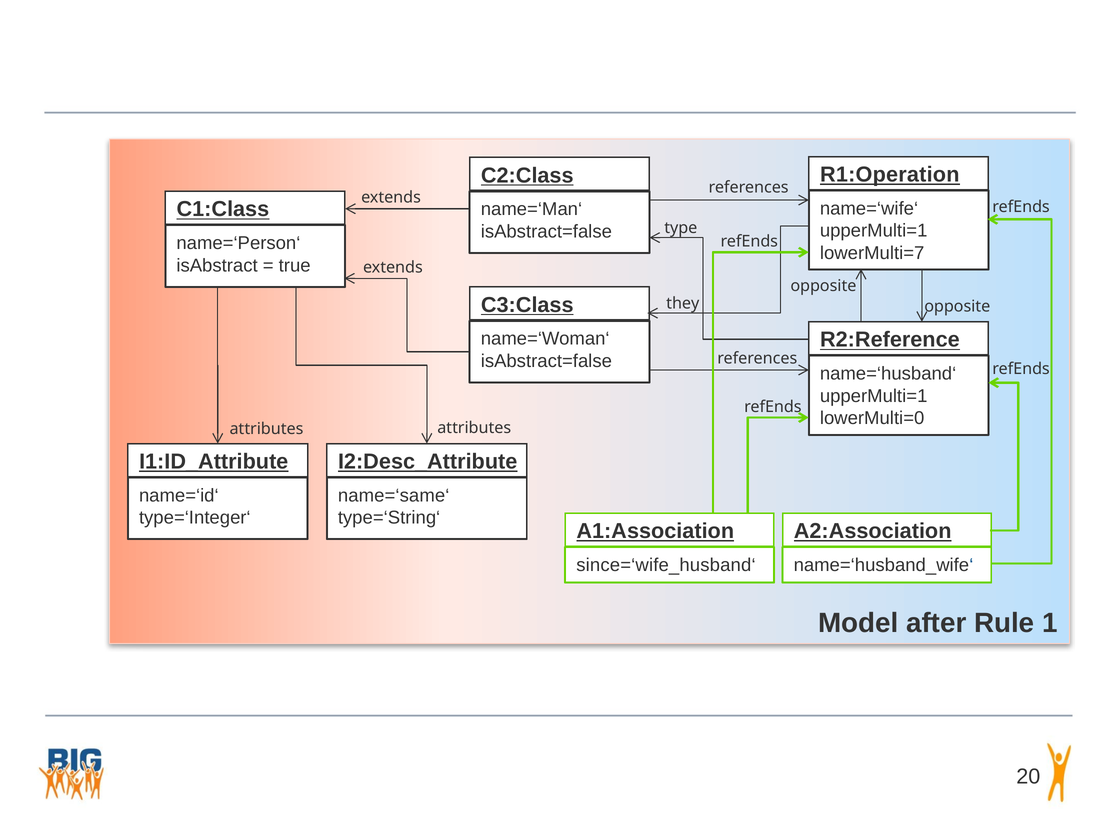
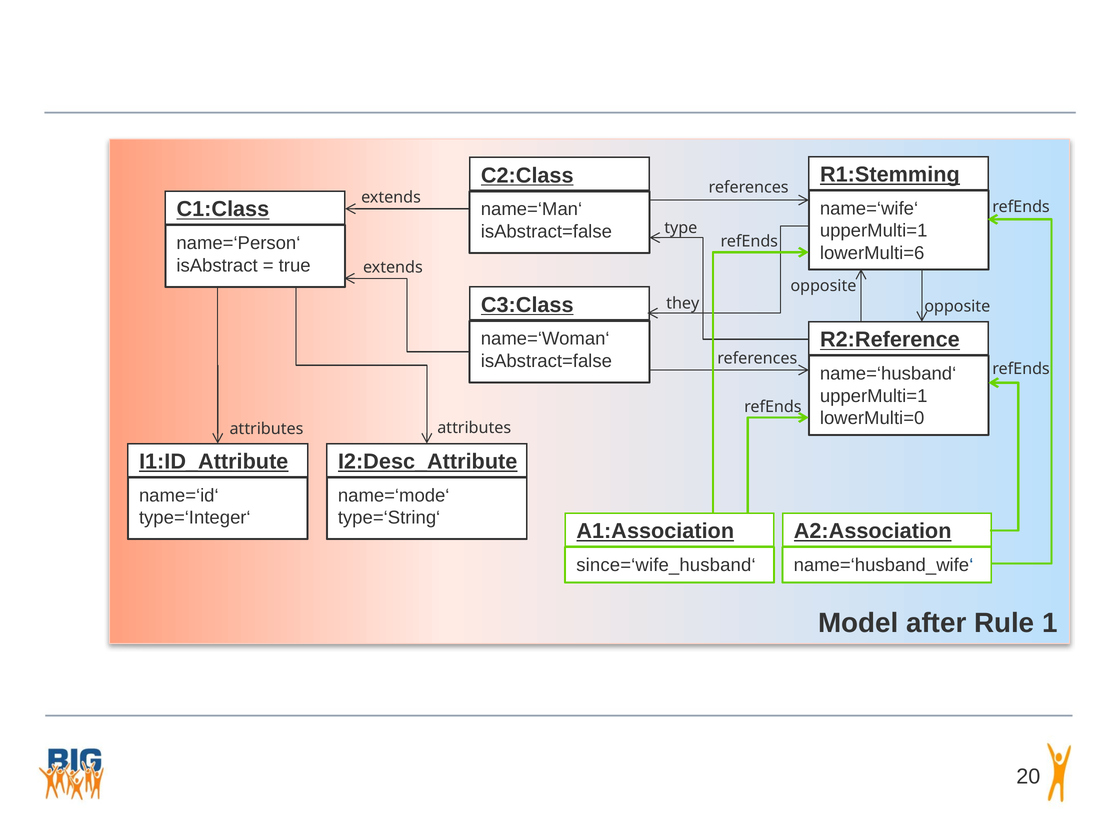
R1:Operation: R1:Operation -> R1:Stemming
lowerMulti=7: lowerMulti=7 -> lowerMulti=6
name=‘same‘: name=‘same‘ -> name=‘mode‘
